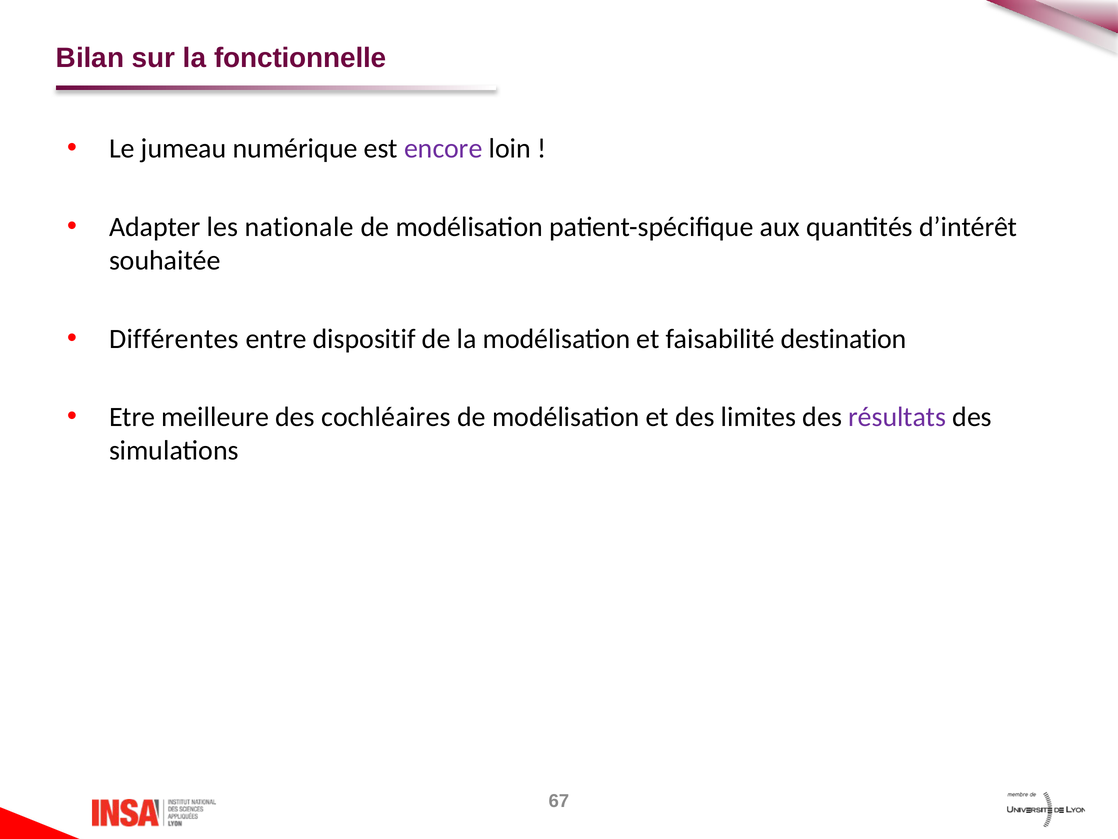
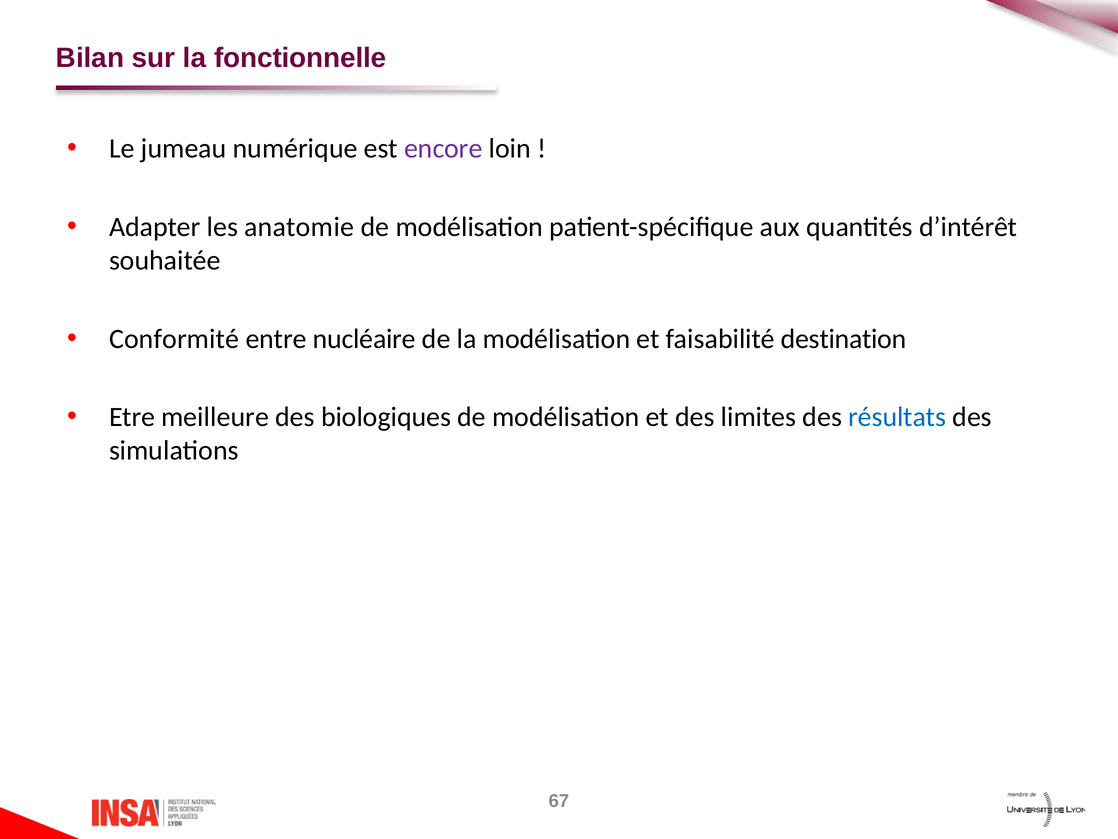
nationale: nationale -> anatomie
Différentes: Différentes -> Conformité
dispositif: dispositif -> nucléaire
cochléaires: cochléaires -> biologiques
résultats colour: purple -> blue
